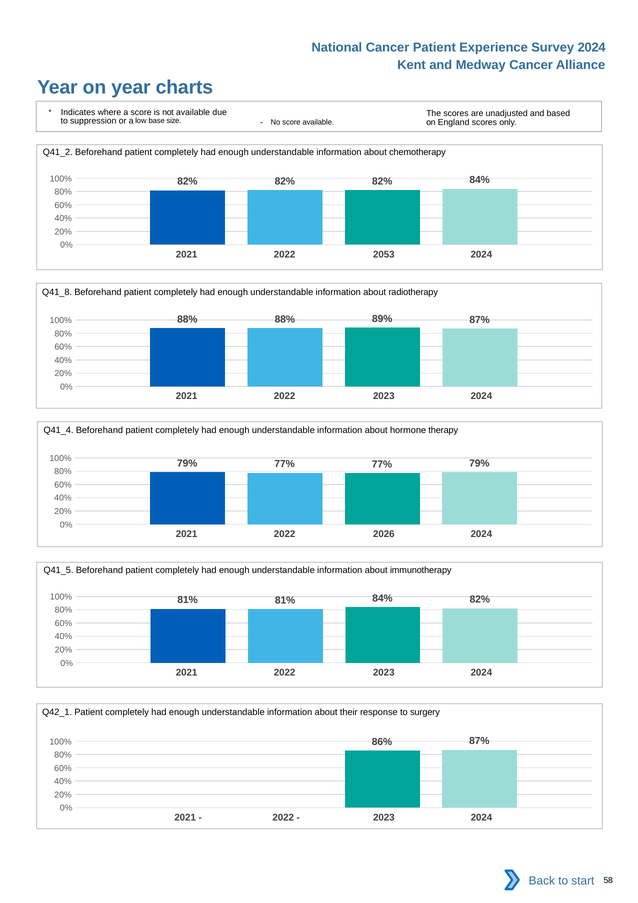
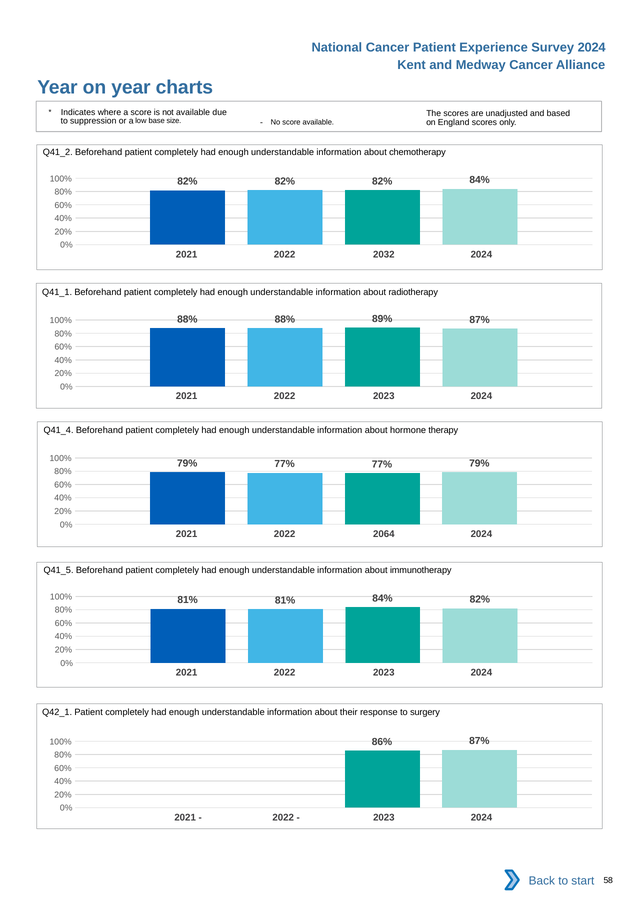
2053: 2053 -> 2032
Q41_8: Q41_8 -> Q41_1
2026: 2026 -> 2064
